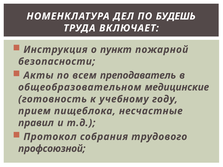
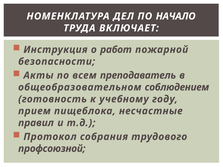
БУДЕШЬ: БУДЕШЬ -> НАЧАЛО
пункт: пункт -> работ
медицинские: медицинские -> соблюдением
